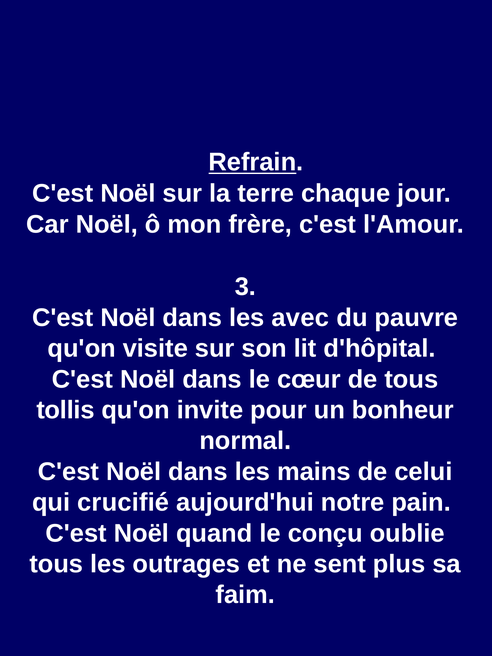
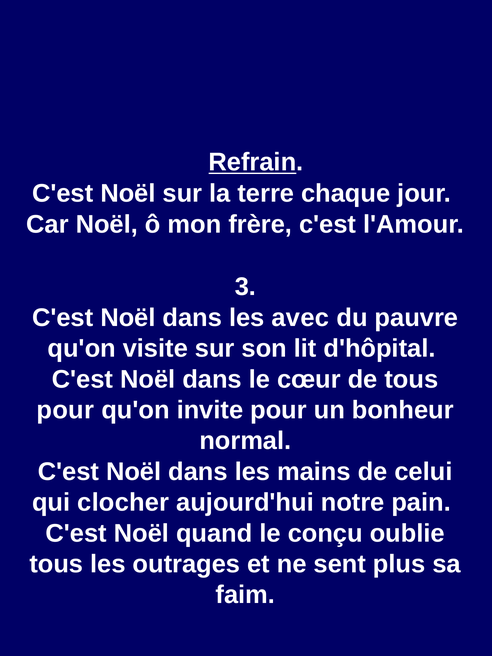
tollis at (66, 410): tollis -> pour
crucifié: crucifié -> clocher
